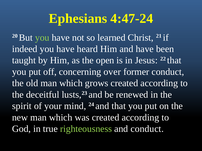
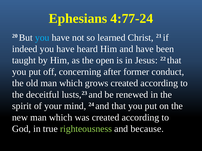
4:47-24: 4:47-24 -> 4:77-24
you at (42, 38) colour: light green -> light blue
over: over -> after
and conduct: conduct -> because
